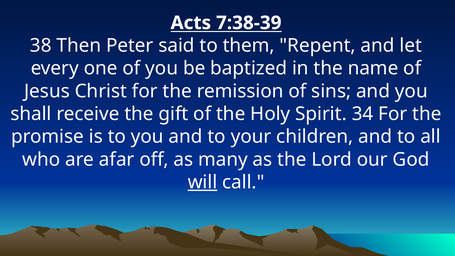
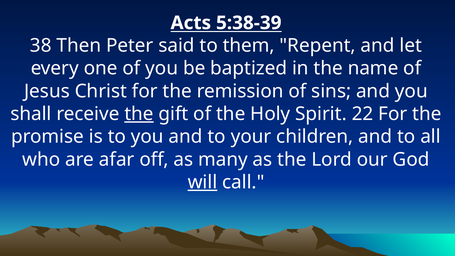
7:38-39: 7:38-39 -> 5:38-39
the at (139, 114) underline: none -> present
34: 34 -> 22
